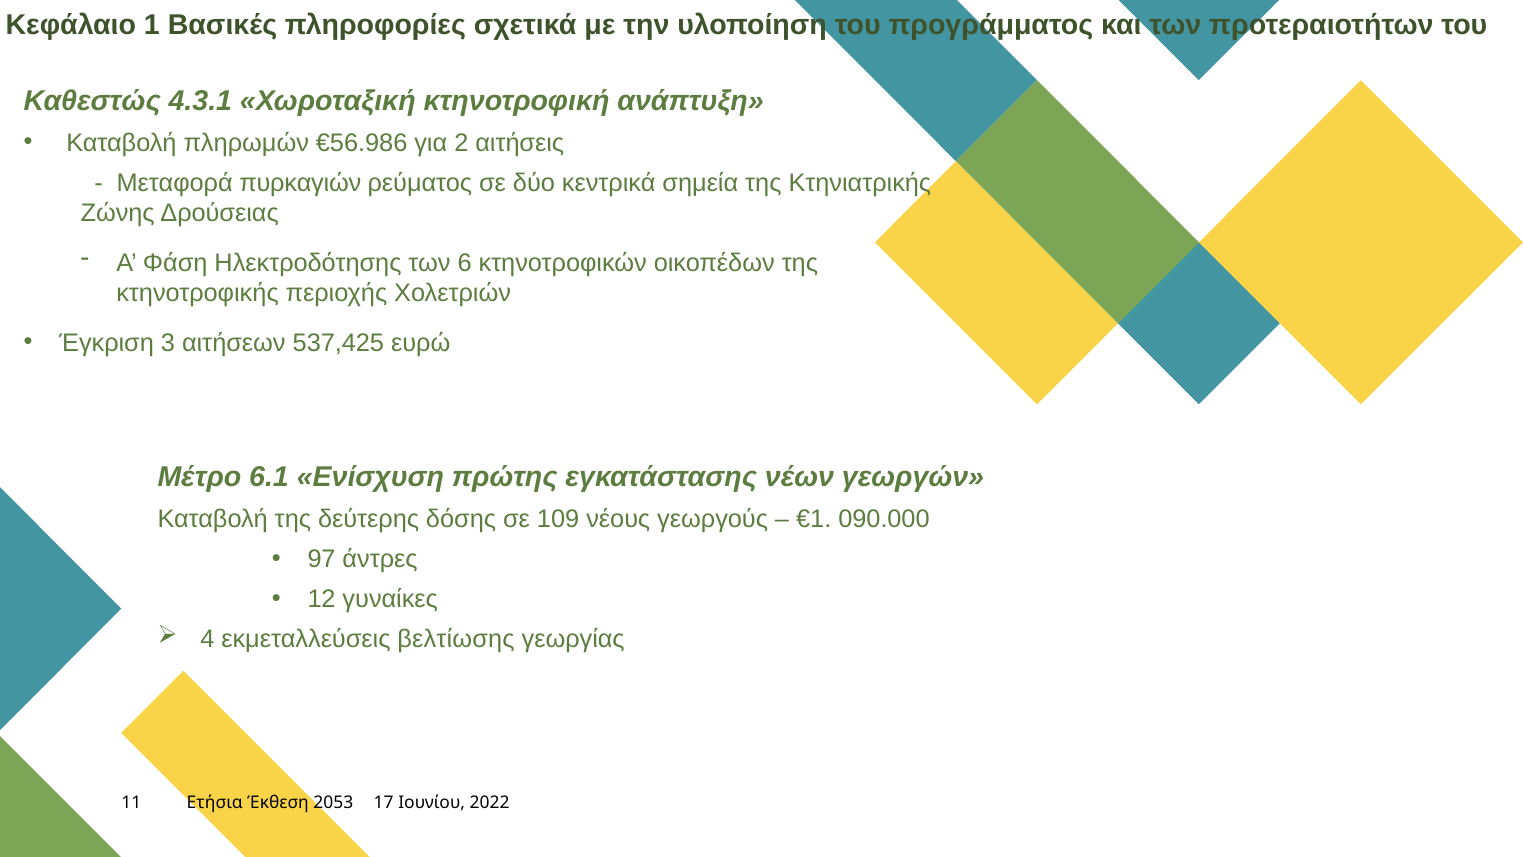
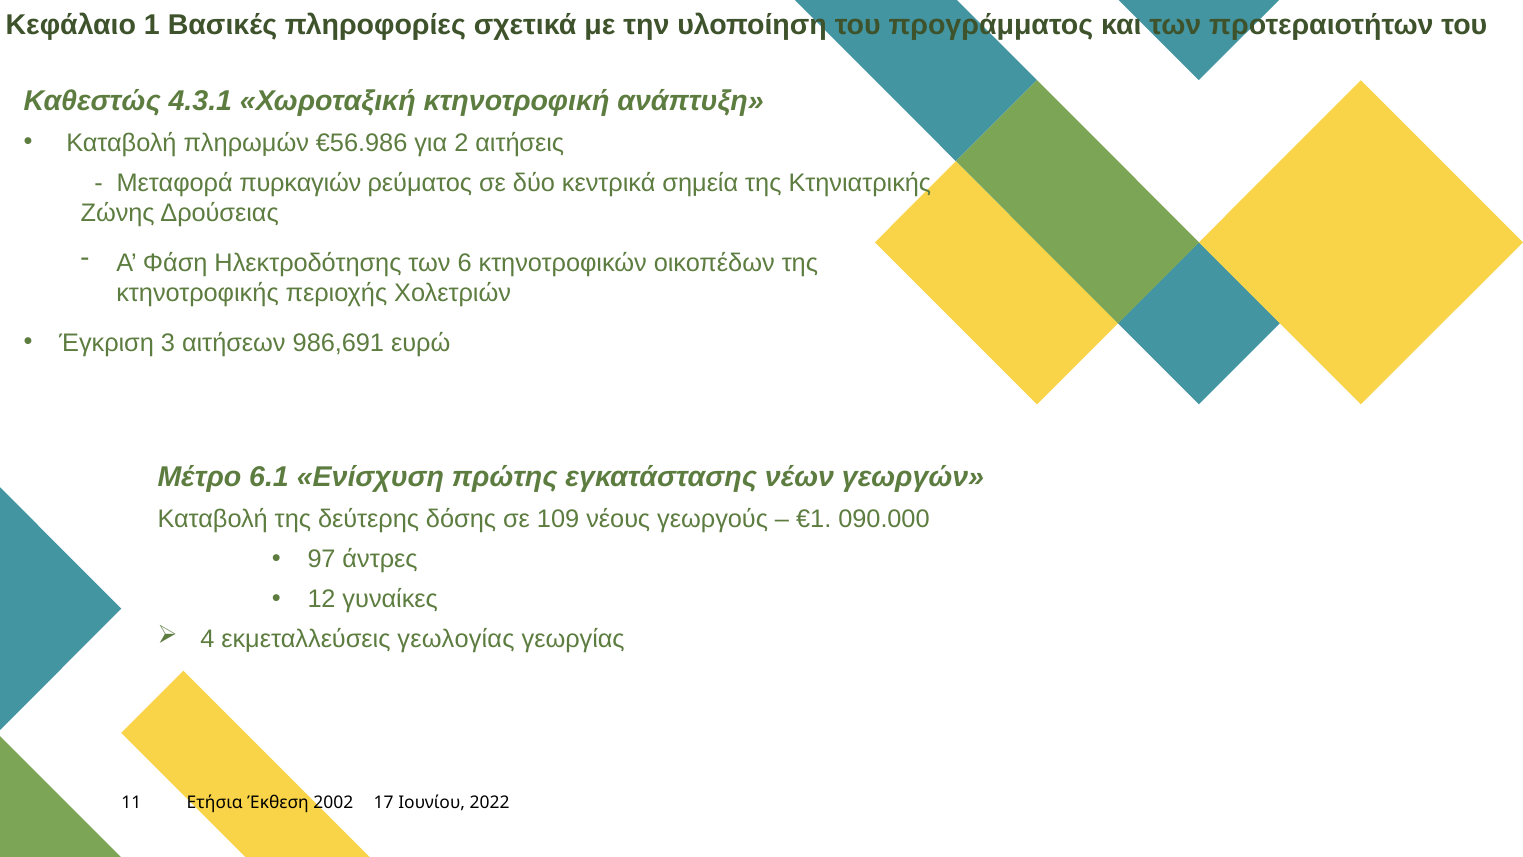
537,425: 537,425 -> 986,691
βελτίωσης: βελτίωσης -> γεωλογίας
2053: 2053 -> 2002
